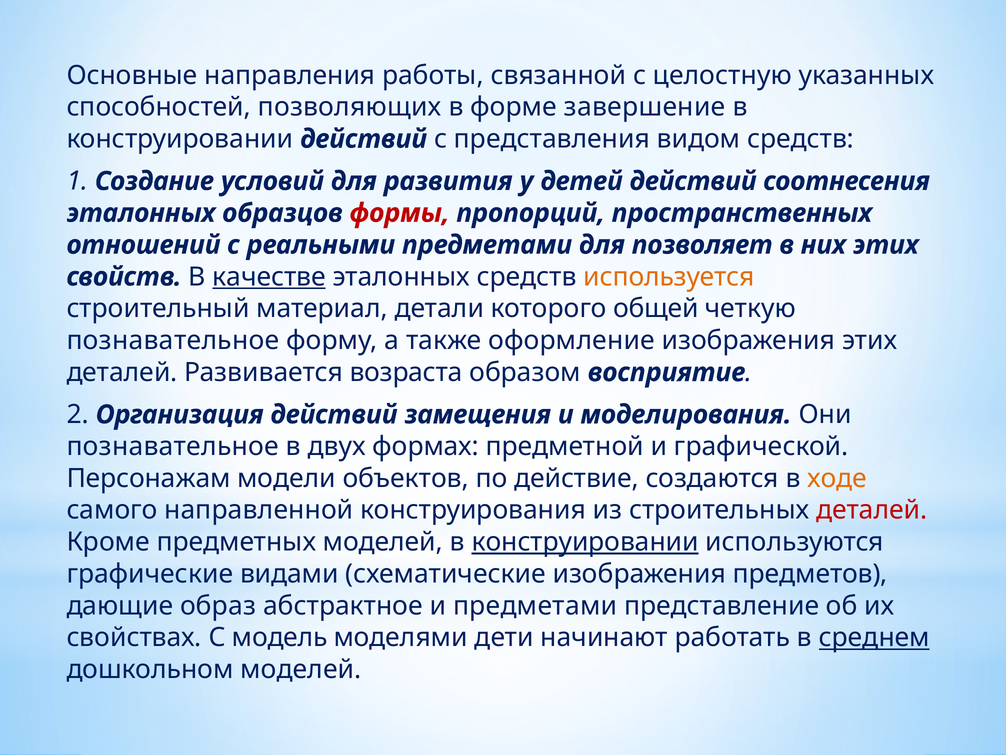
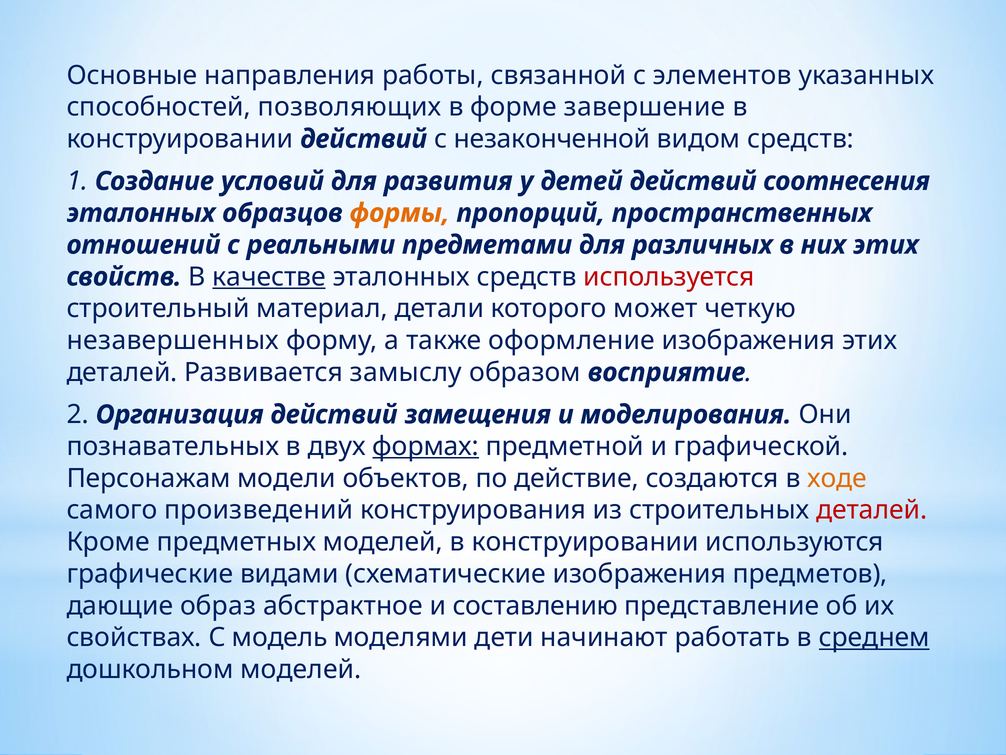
целостную: целостную -> элементов
представления: представления -> незаконченной
формы colour: red -> orange
позволяет: позволяет -> различных
используется colour: orange -> red
общей: общей -> может
познавательное at (173, 340): познавательное -> незавершенных
возраста: возраста -> замыслу
познавательное at (173, 446): познавательное -> познавательных
формах underline: none -> present
направленной: направленной -> произведений
конструировании at (585, 542) underline: present -> none
и предметами: предметами -> составлению
